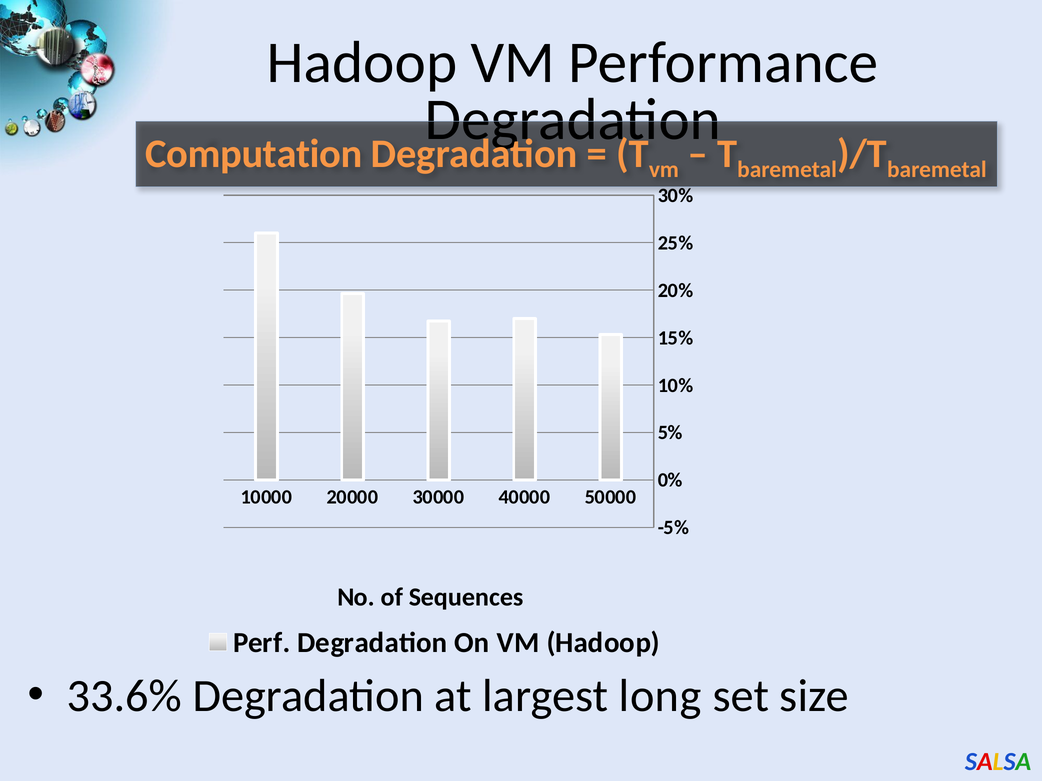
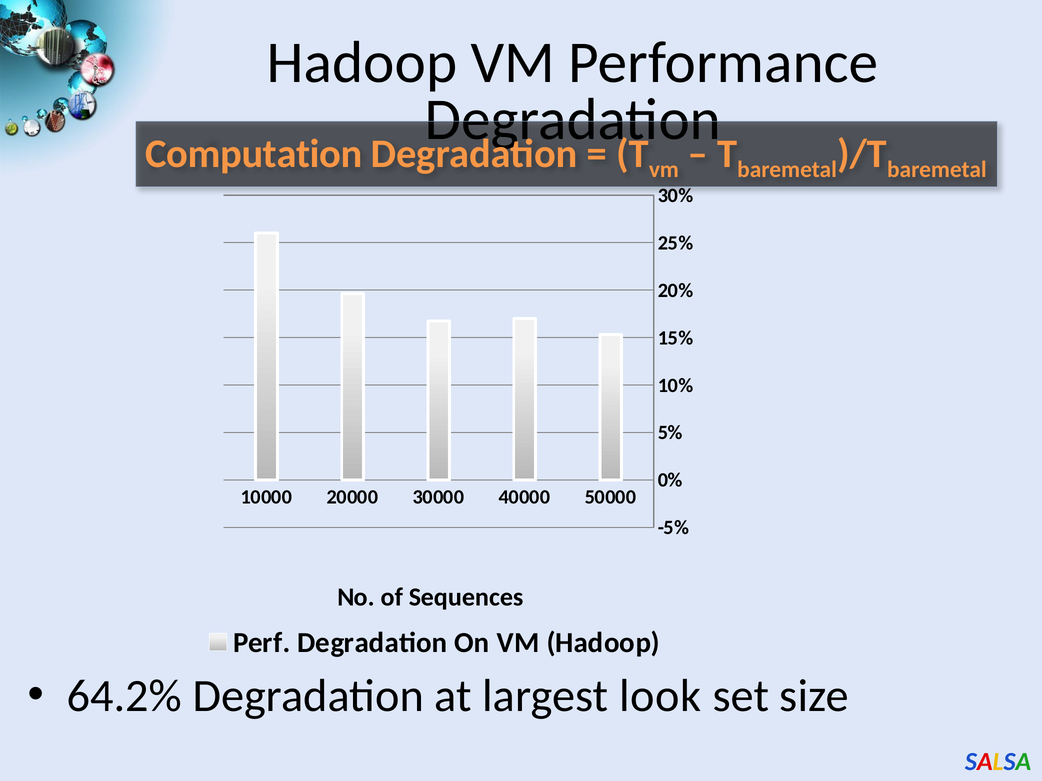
33.6%: 33.6% -> 64.2%
long: long -> look
